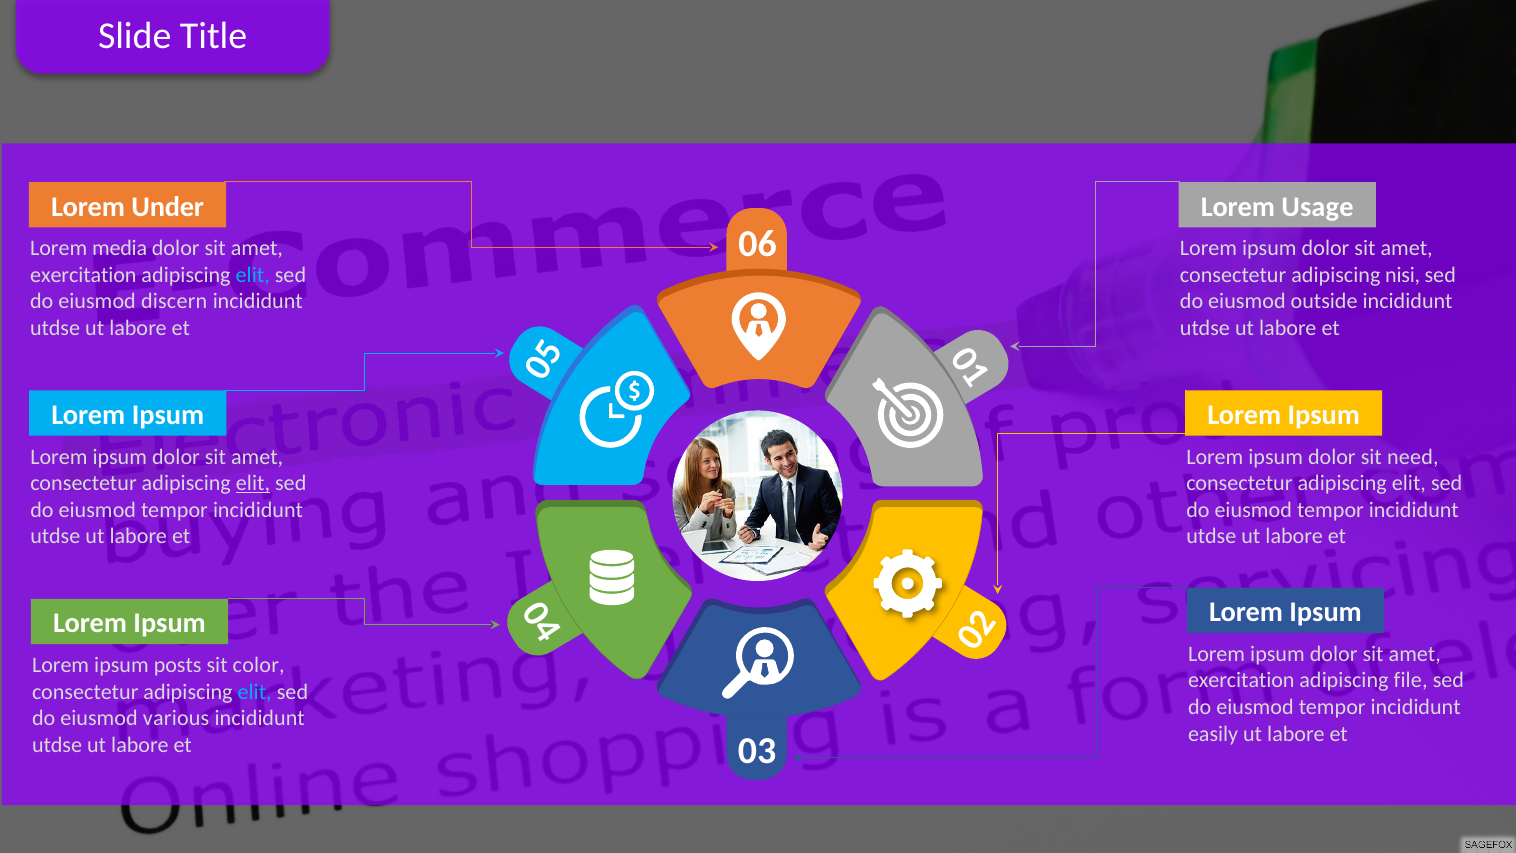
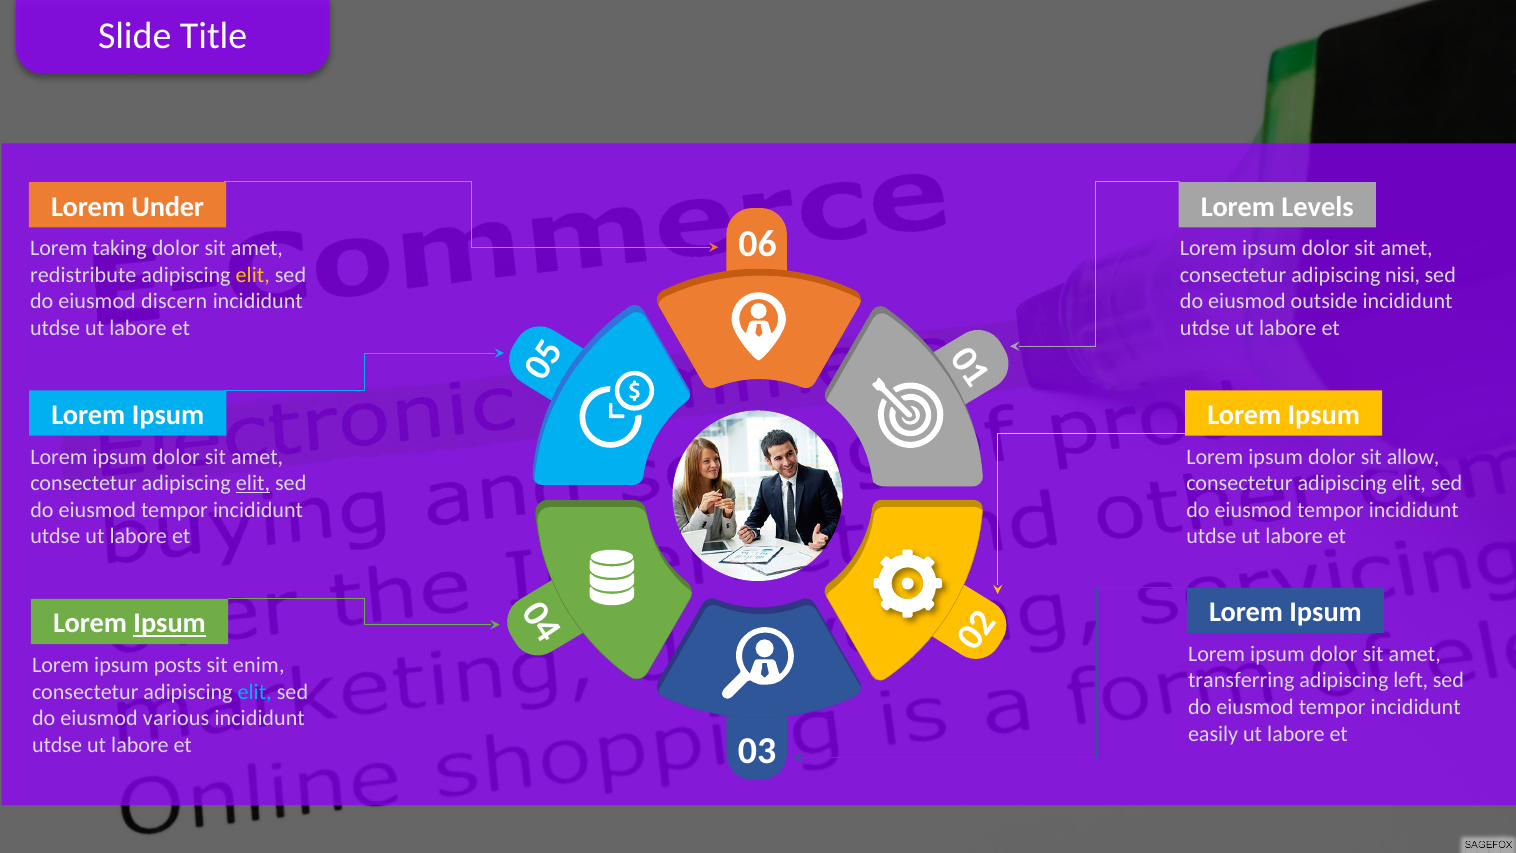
Usage: Usage -> Levels
media: media -> taking
exercitation at (83, 275): exercitation -> redistribute
elit at (253, 275) colour: light blue -> yellow
need: need -> allow
Ipsum at (170, 623) underline: none -> present
color: color -> enim
exercitation at (1241, 680): exercitation -> transferring
file: file -> left
